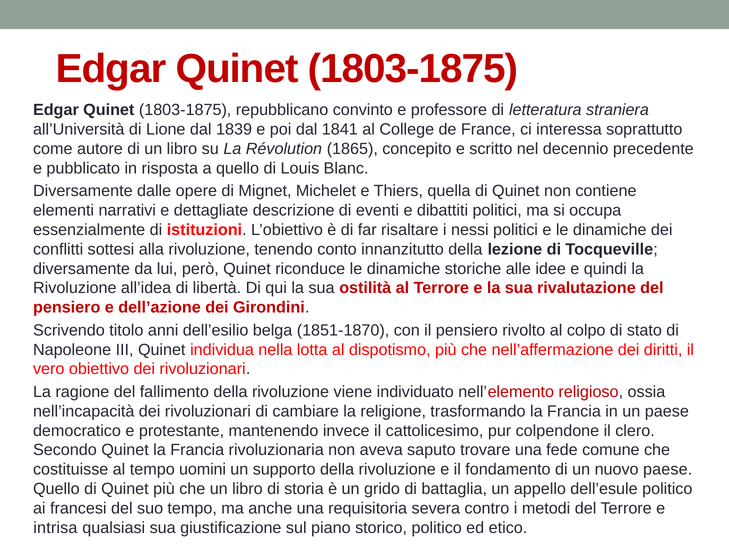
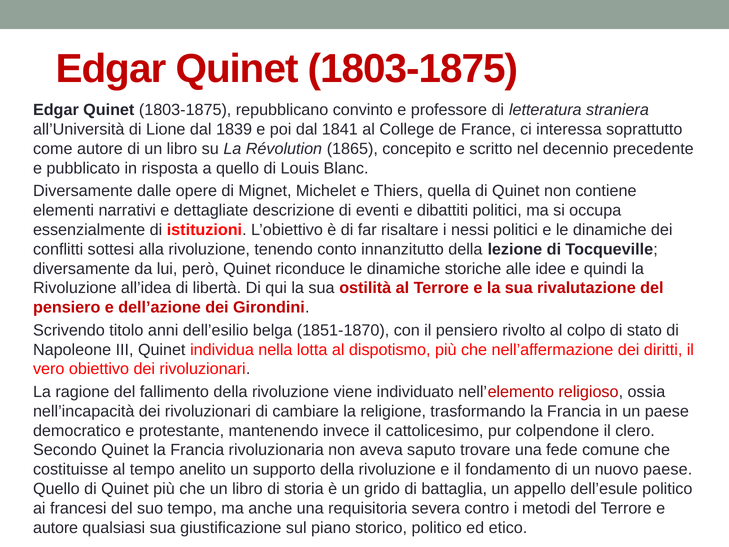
uomini: uomini -> anelito
intrisa at (55, 528): intrisa -> autore
